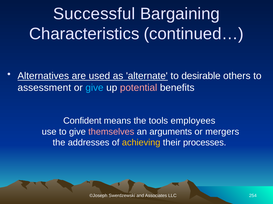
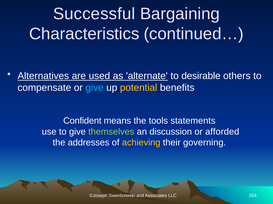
assessment: assessment -> compensate
potential colour: pink -> yellow
employees: employees -> statements
themselves colour: pink -> light green
arguments: arguments -> discussion
mergers: mergers -> afforded
processes: processes -> governing
